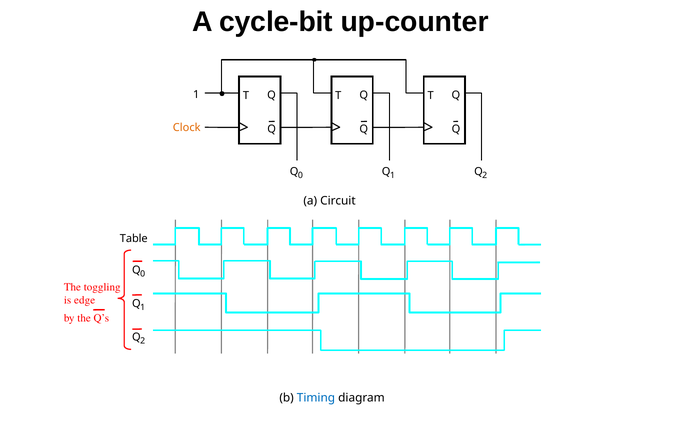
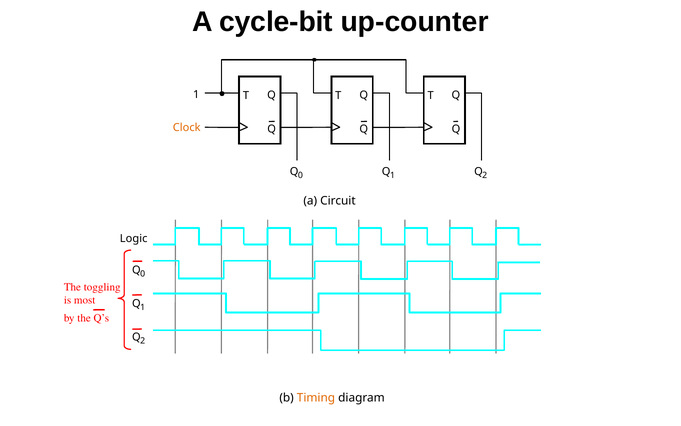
Table: Table -> Logic
edge: edge -> most
Timing colour: blue -> orange
